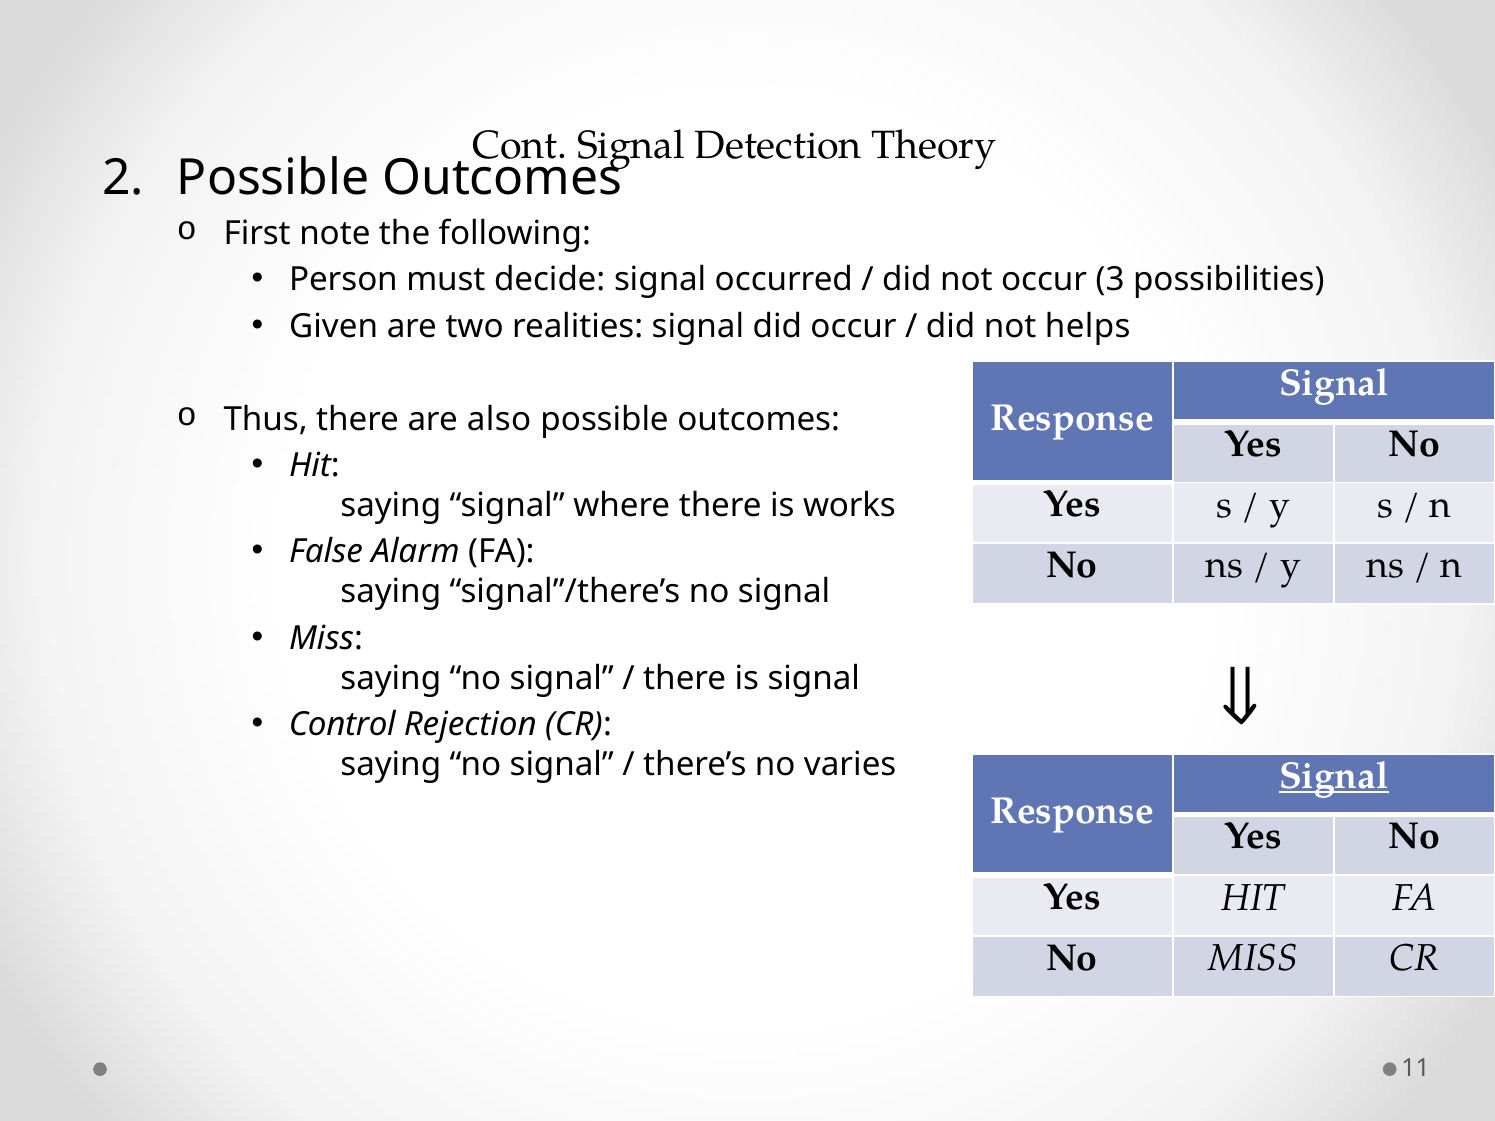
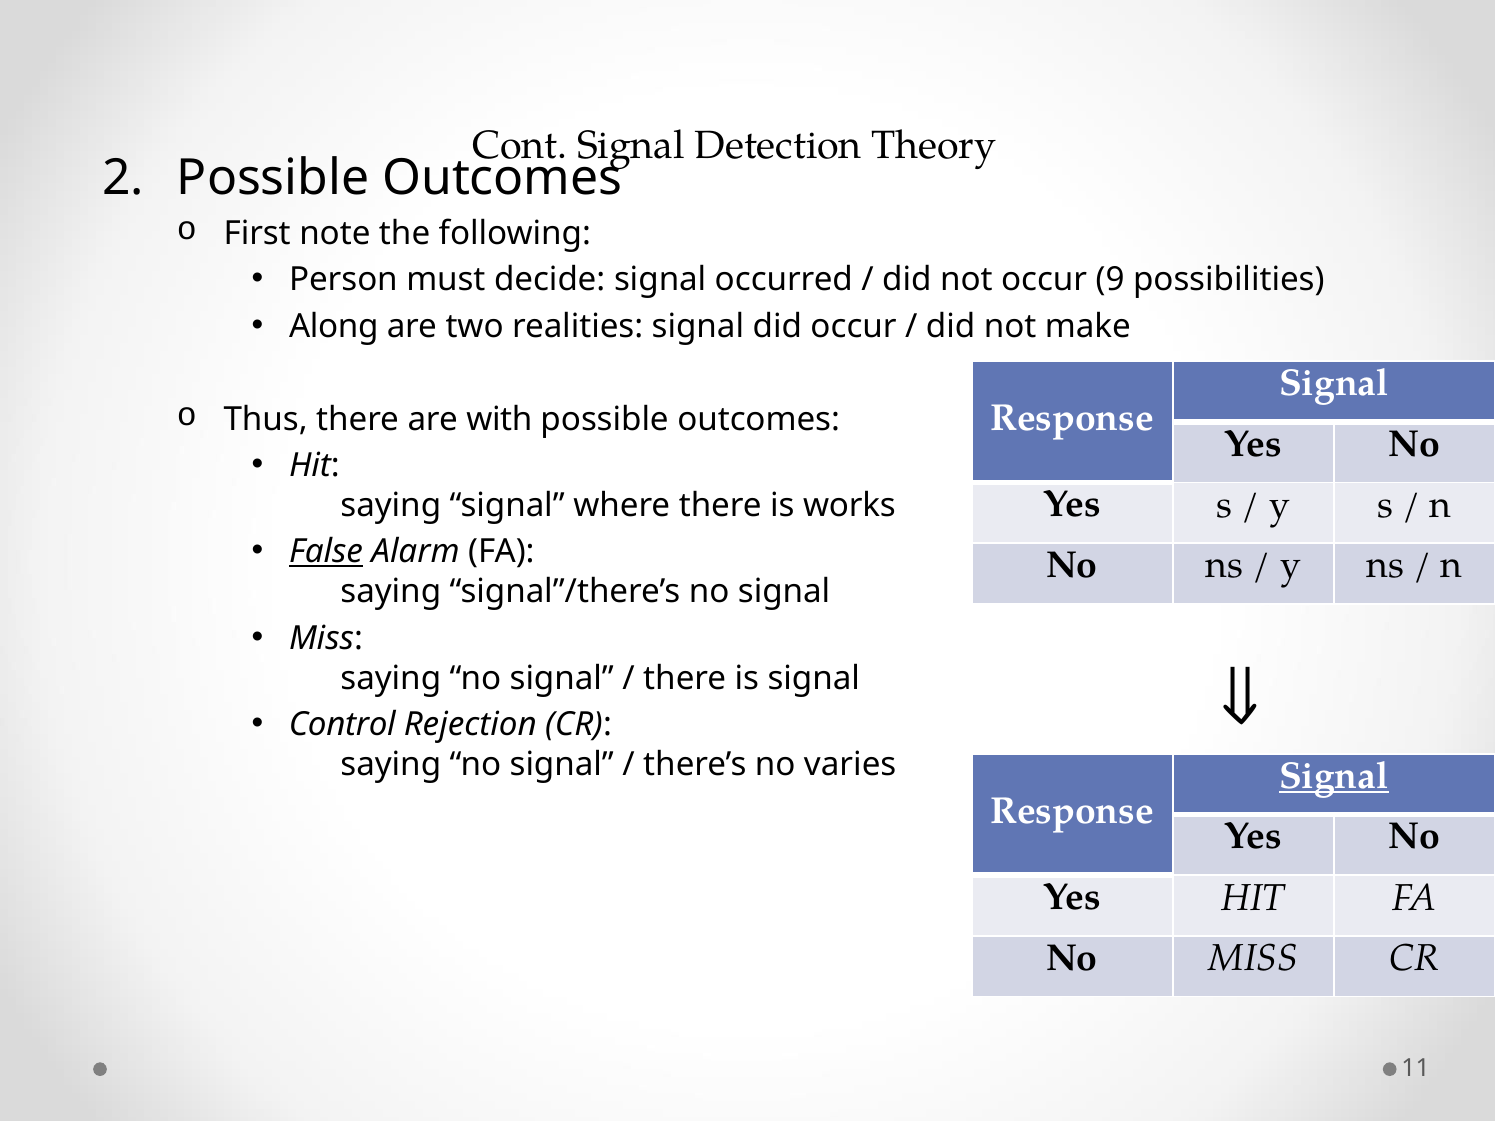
3: 3 -> 9
Given: Given -> Along
helps: helps -> make
also: also -> with
False underline: none -> present
